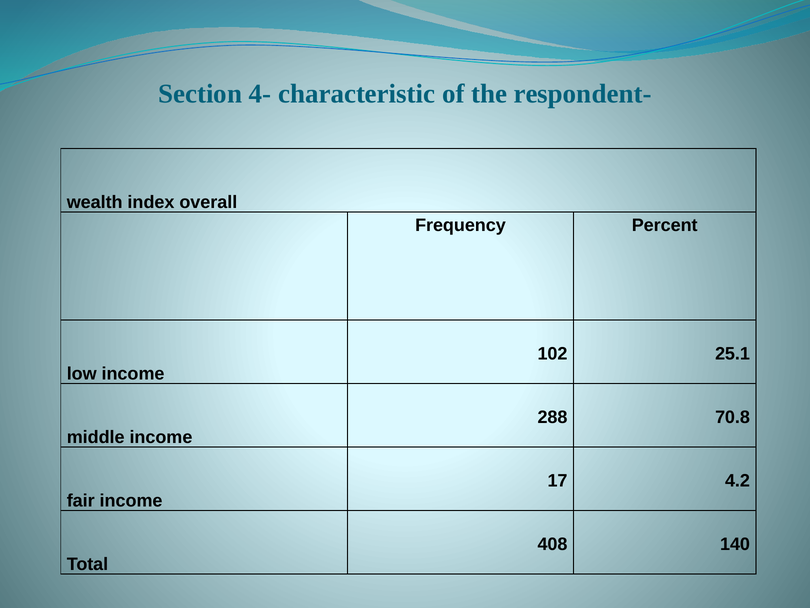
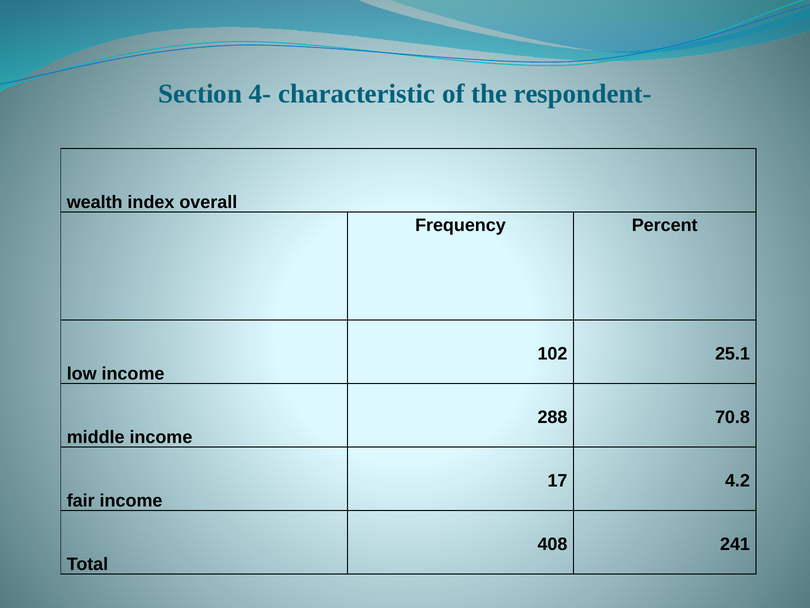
140: 140 -> 241
